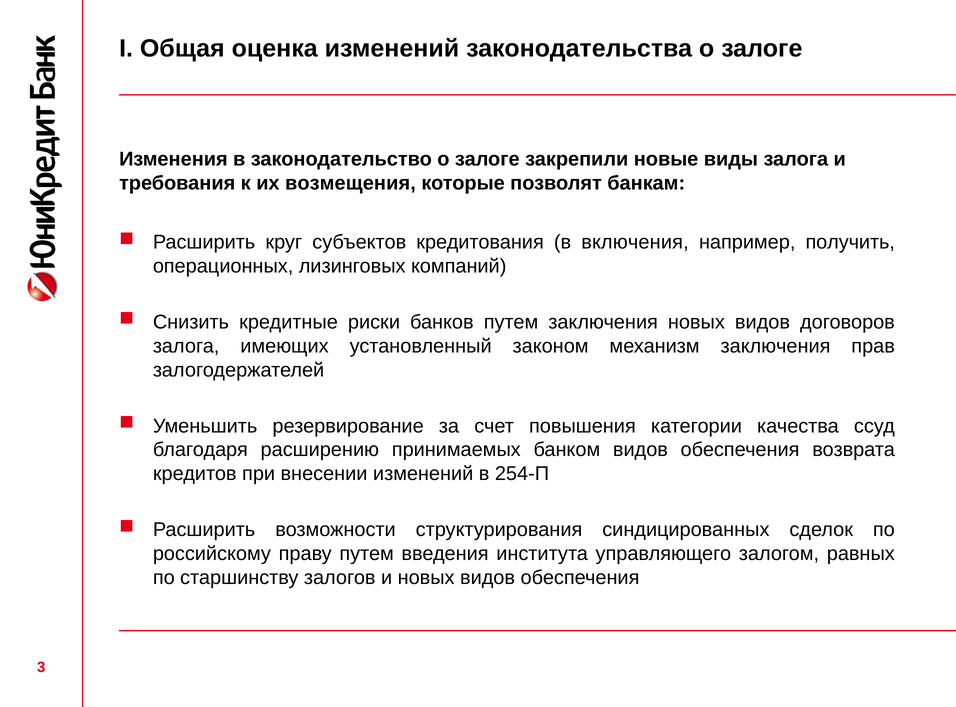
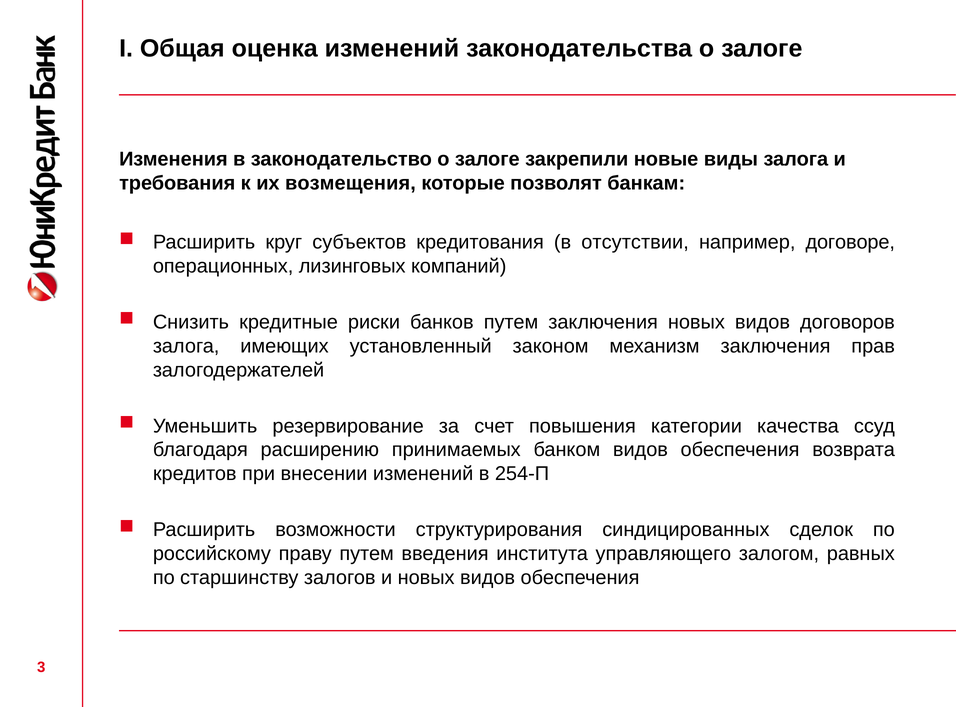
включения: включения -> отсутствии
получить: получить -> договоре
